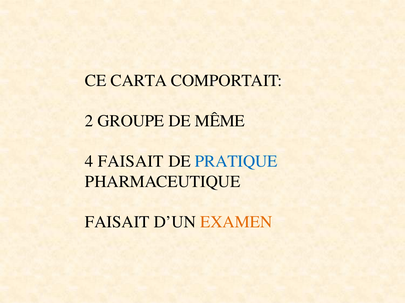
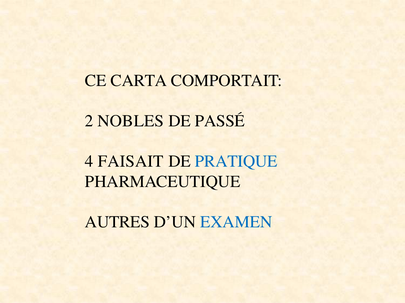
GROUPE: GROUPE -> NOBLES
MÊME: MÊME -> PASSÉ
FAISAIT at (117, 223): FAISAIT -> AUTRES
EXAMEN colour: orange -> blue
